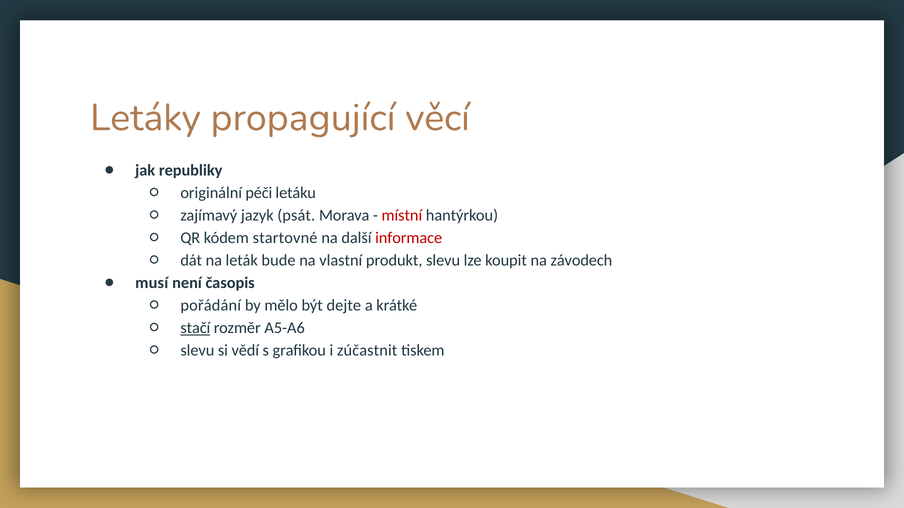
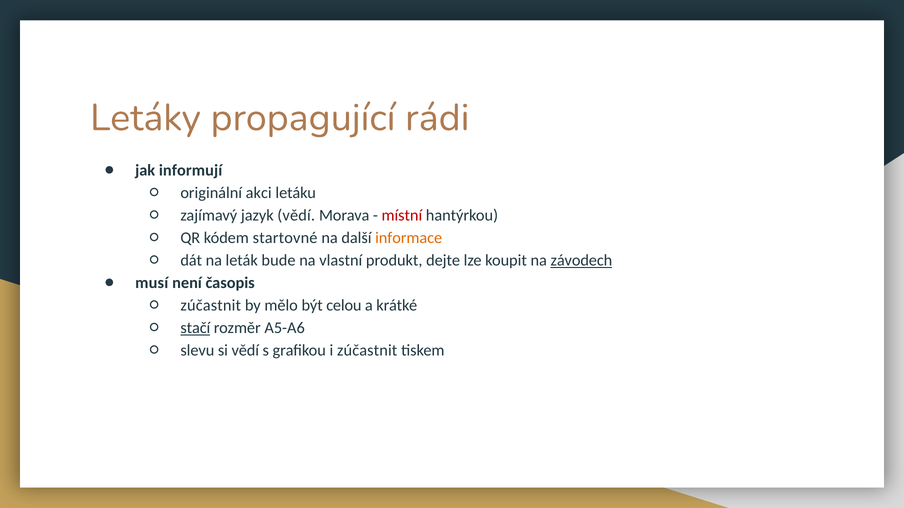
věcí: věcí -> rádi
republiky: republiky -> informují
péči: péči -> akci
jazyk psát: psát -> vědí
informace colour: red -> orange
produkt slevu: slevu -> dejte
závodech underline: none -> present
pořádání at (211, 306): pořádání -> zúčastnit
dejte: dejte -> celou
